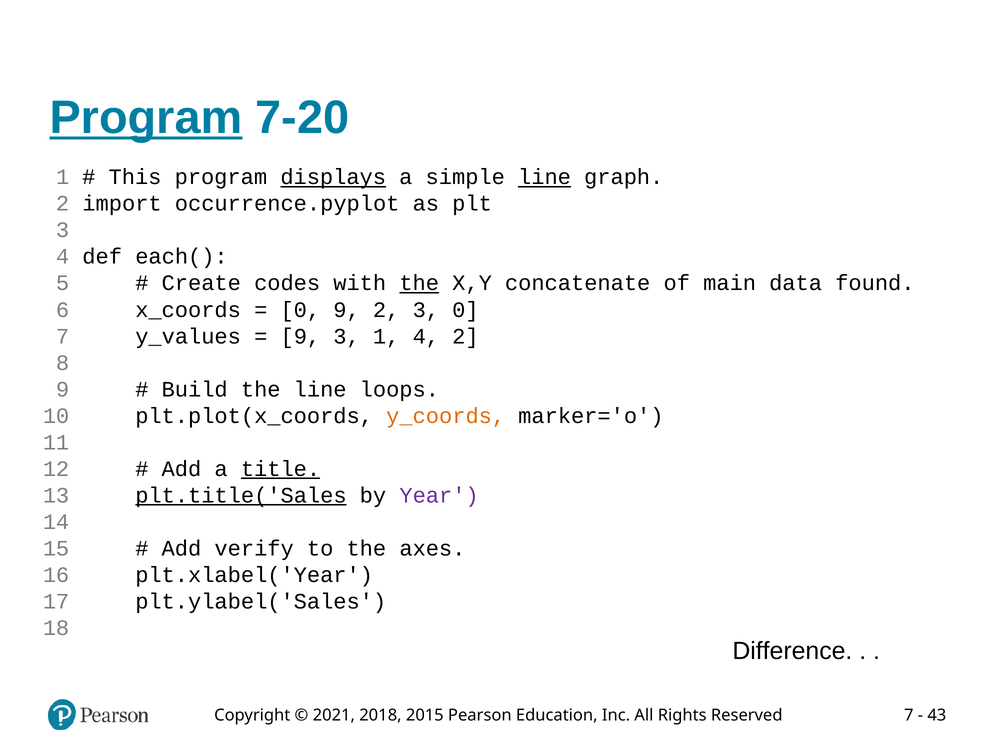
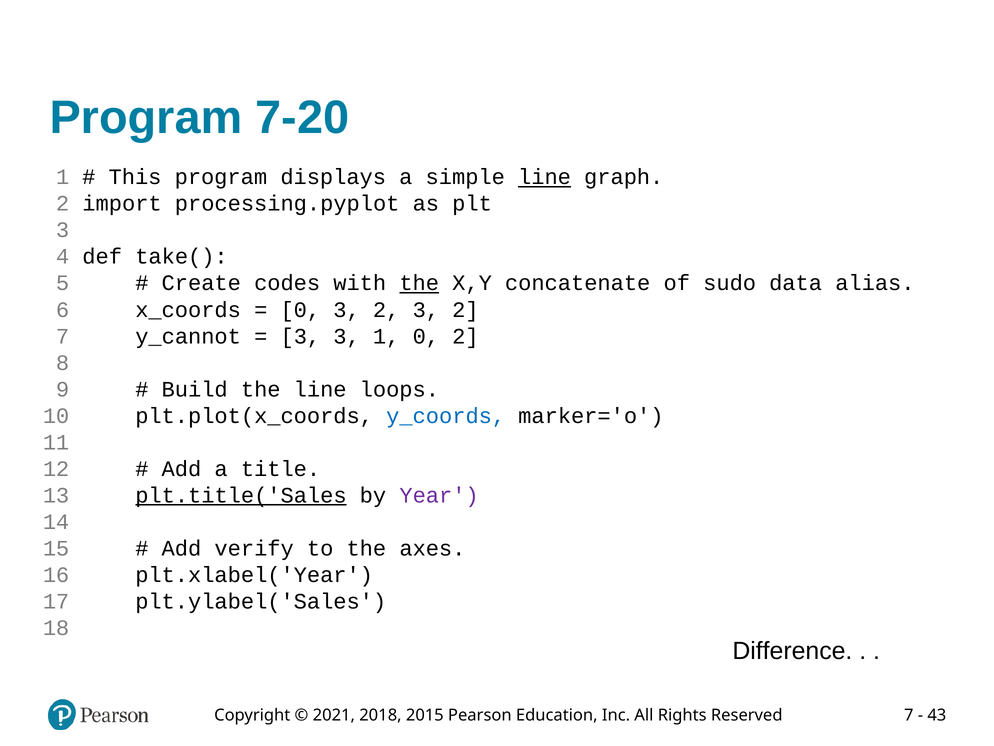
Program at (146, 118) underline: present -> none
displays underline: present -> none
occurrence.pyplot: occurrence.pyplot -> processing.pyplot
each(: each( -> take(
main: main -> sudo
found: found -> alias
0 9: 9 -> 3
2 3 0: 0 -> 2
y_values: y_values -> y_cannot
9 at (300, 336): 9 -> 3
1 4: 4 -> 0
y_coords colour: orange -> blue
title underline: present -> none
